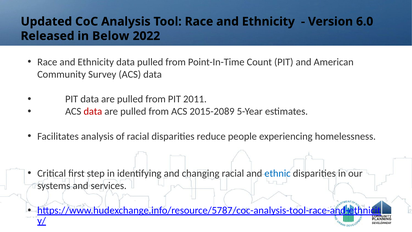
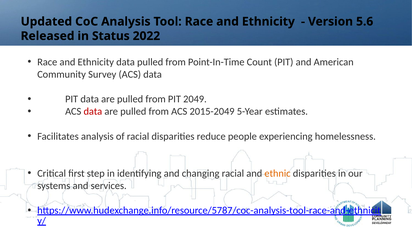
6.0: 6.0 -> 5.6
Below: Below -> Status
2011: 2011 -> 2049
2015-2089: 2015-2089 -> 2015-2049
ethnic colour: blue -> orange
